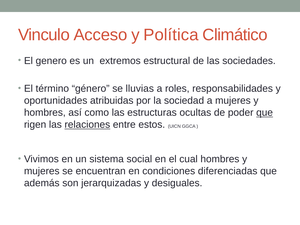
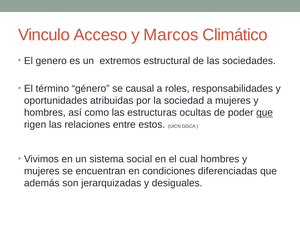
Política: Política -> Marcos
lluvias: lluvias -> causal
relaciones underline: present -> none
